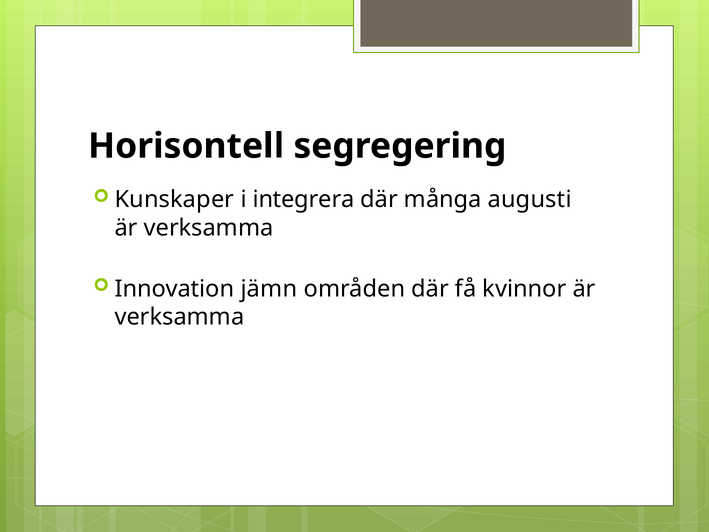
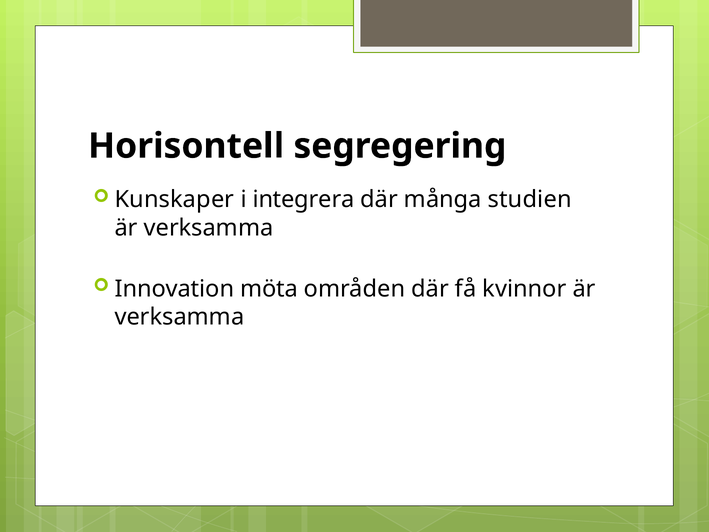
augusti: augusti -> studien
jämn: jämn -> möta
